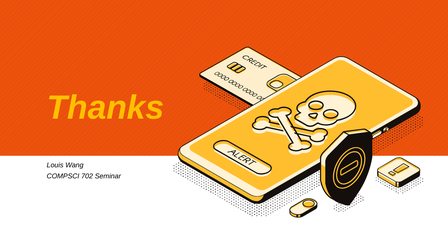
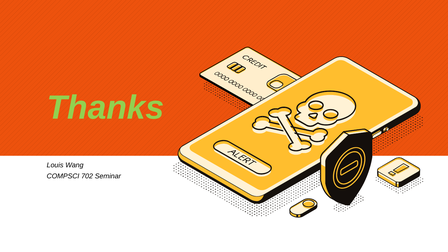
Thanks colour: yellow -> light green
